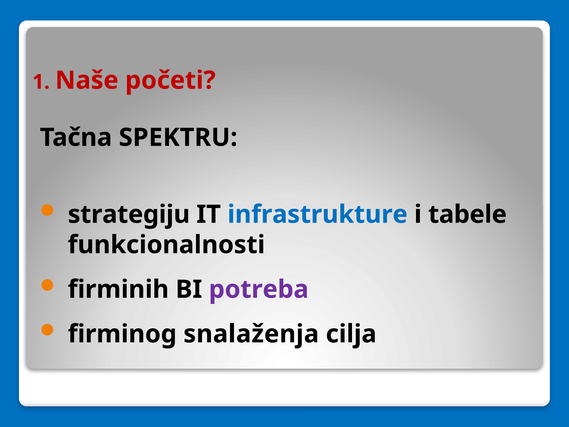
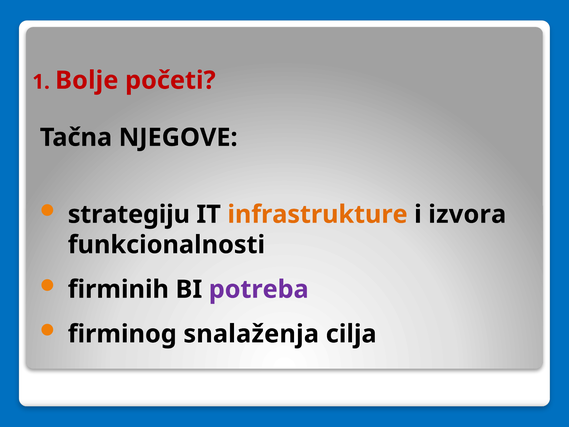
Naše: Naše -> Bolje
SPEKTRU: SPEKTRU -> NJEGOVE
infrastrukture colour: blue -> orange
tabele: tabele -> izvora
